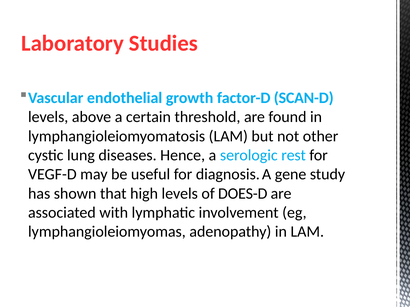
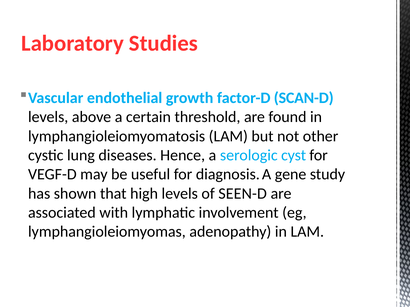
rest: rest -> cyst
DOES-D: DOES-D -> SEEN-D
